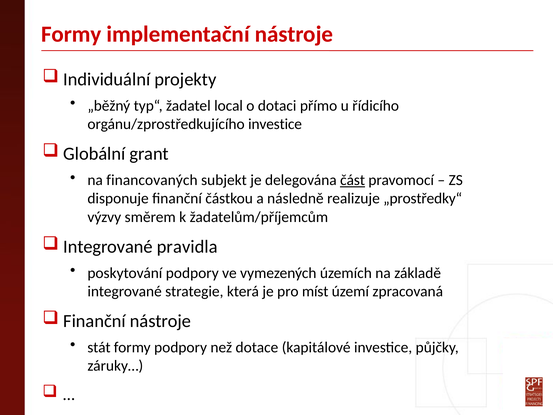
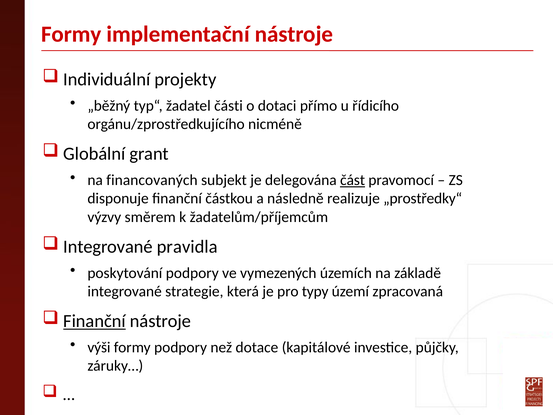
local: local -> části
orgánu/zprostředkujícího investice: investice -> nicméně
míst: míst -> typy
Finanční at (95, 321) underline: none -> present
stát: stát -> výši
